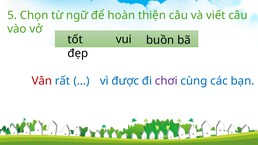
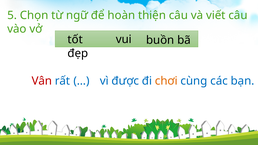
chơi colour: purple -> orange
